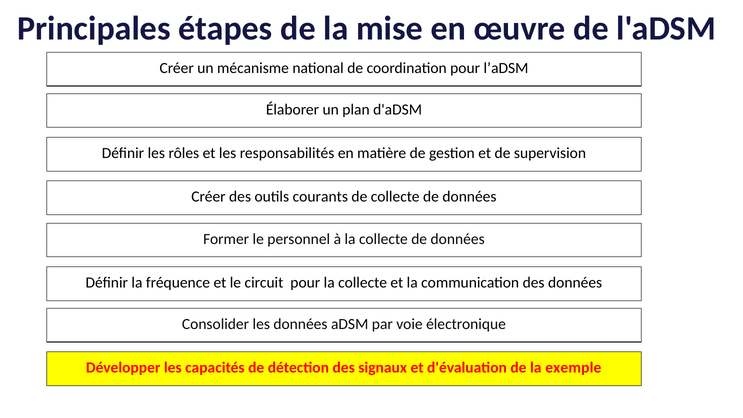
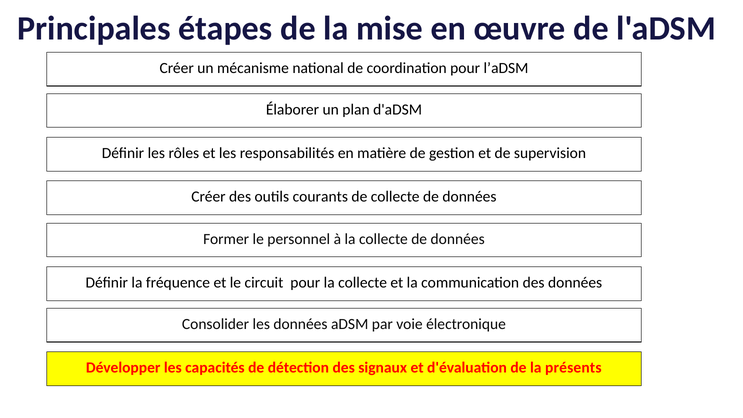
exemple: exemple -> présents
